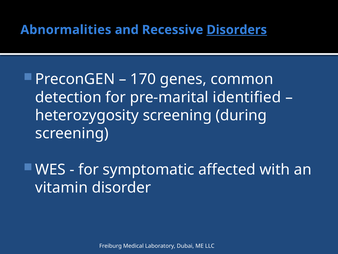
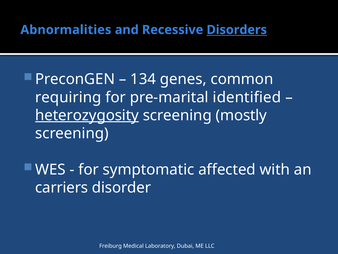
170: 170 -> 134
detection: detection -> requiring
heterozygosity underline: none -> present
during: during -> mostly
vitamin: vitamin -> carriers
